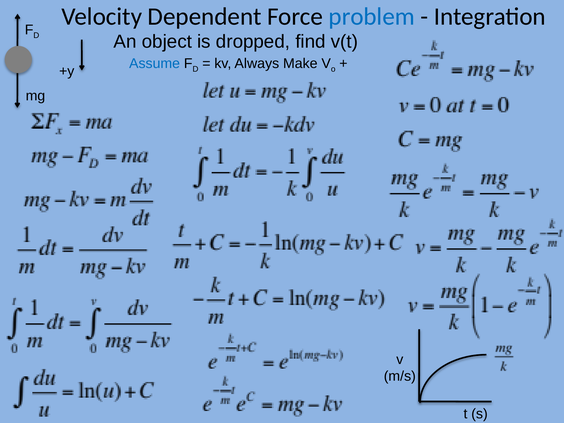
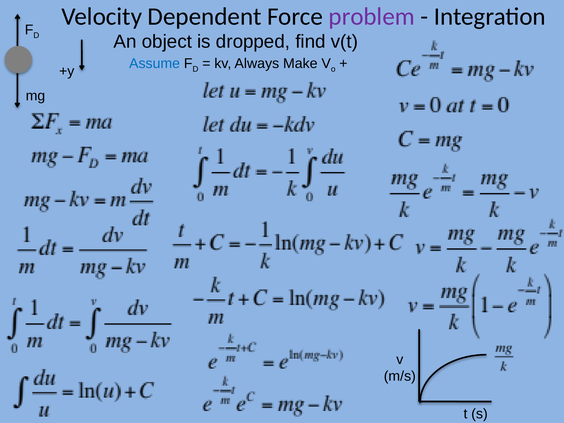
problem colour: blue -> purple
